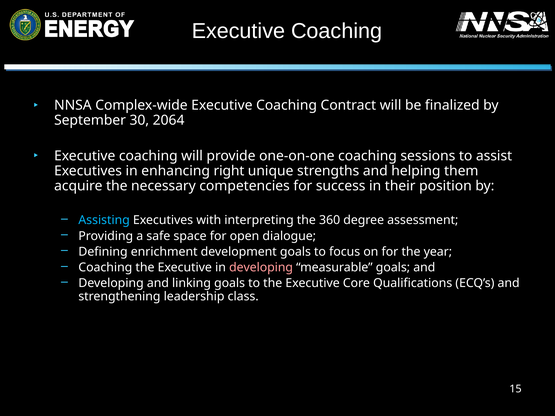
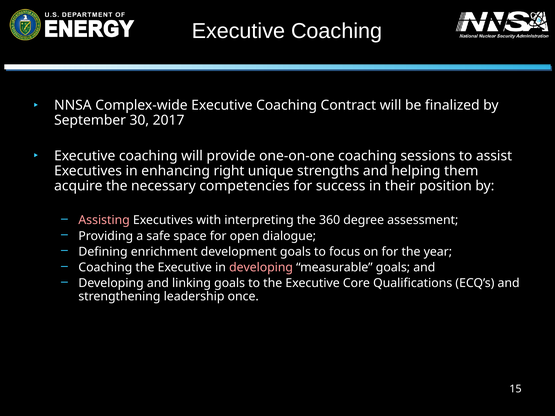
2064: 2064 -> 2017
Assisting colour: light blue -> pink
class: class -> once
